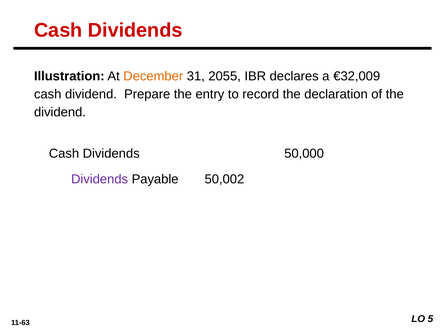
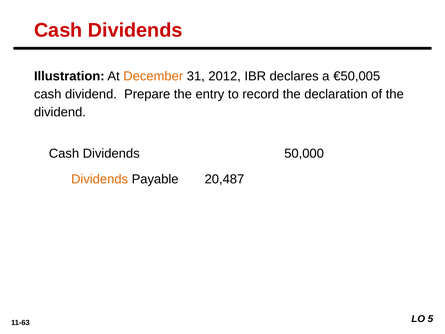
2055: 2055 -> 2012
€32,009: €32,009 -> €50,005
Dividends at (100, 179) colour: purple -> orange
50,002: 50,002 -> 20,487
